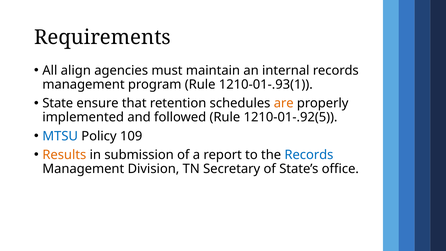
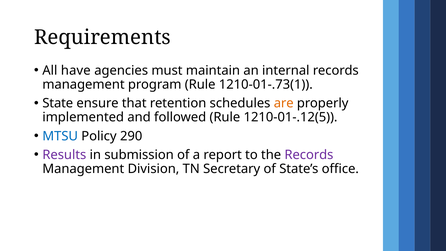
align: align -> have
1210-01-.93(1: 1210-01-.93(1 -> 1210-01-.73(1
1210-01-.92(5: 1210-01-.92(5 -> 1210-01-.12(5
109: 109 -> 290
Results colour: orange -> purple
Records at (309, 155) colour: blue -> purple
